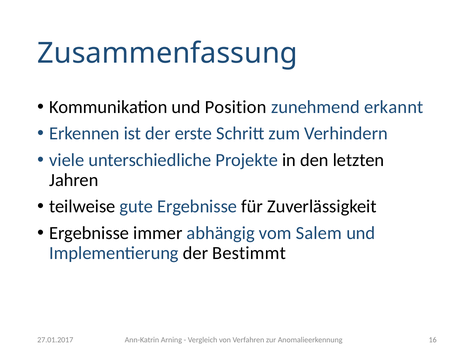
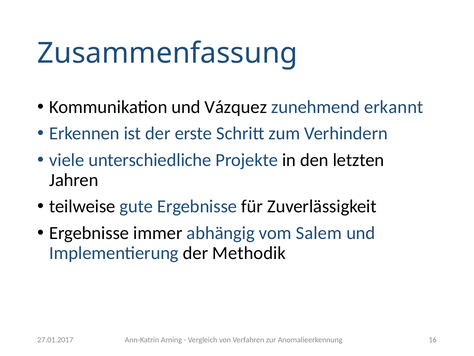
Position: Position -> Vázquez
Bestimmt: Bestimmt -> Methodik
